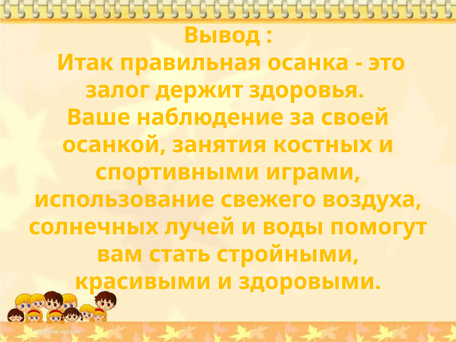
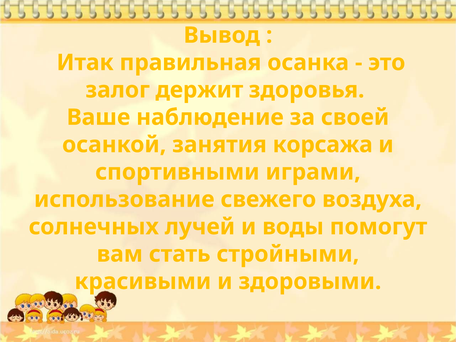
костных: костных -> корсажа
